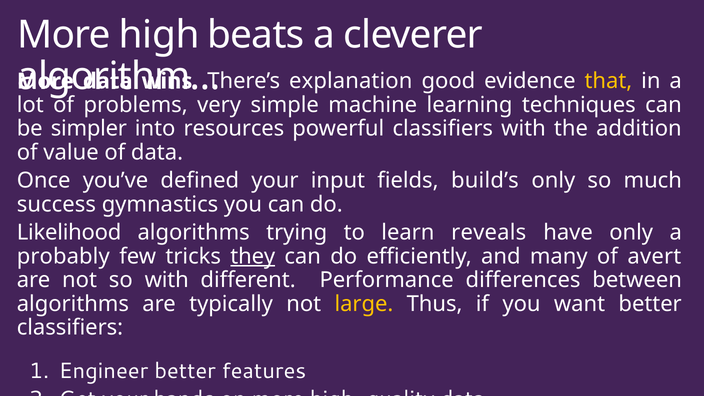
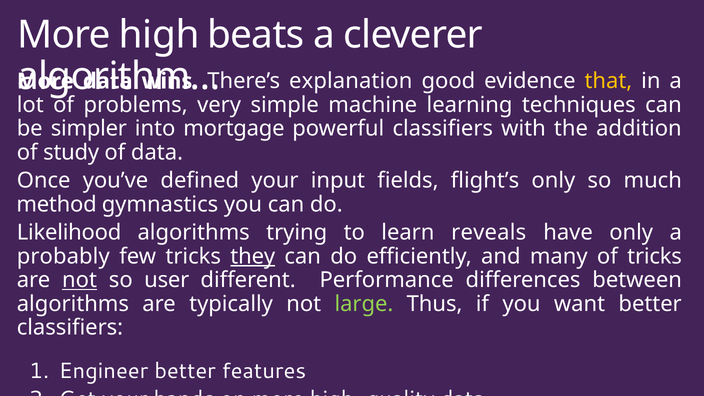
resources: resources -> mortgage
value: value -> study
build’s: build’s -> flight’s
success: success -> method
of avert: avert -> tricks
not at (80, 280) underline: none -> present
so with: with -> user
large colour: yellow -> light green
